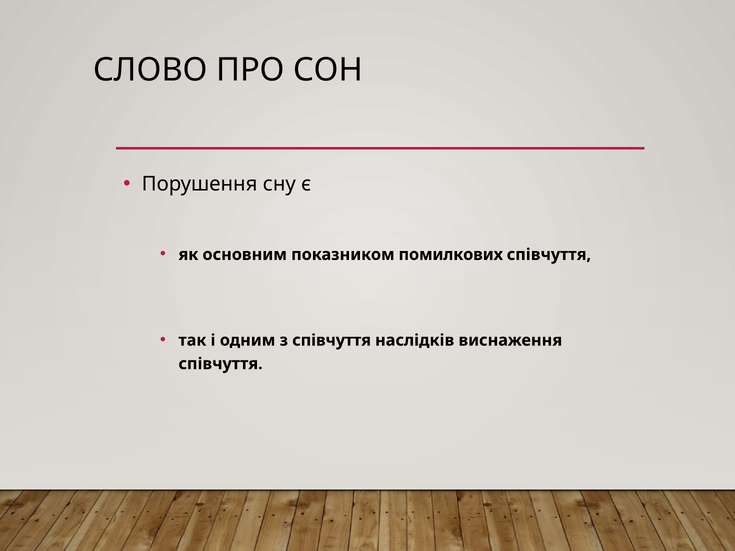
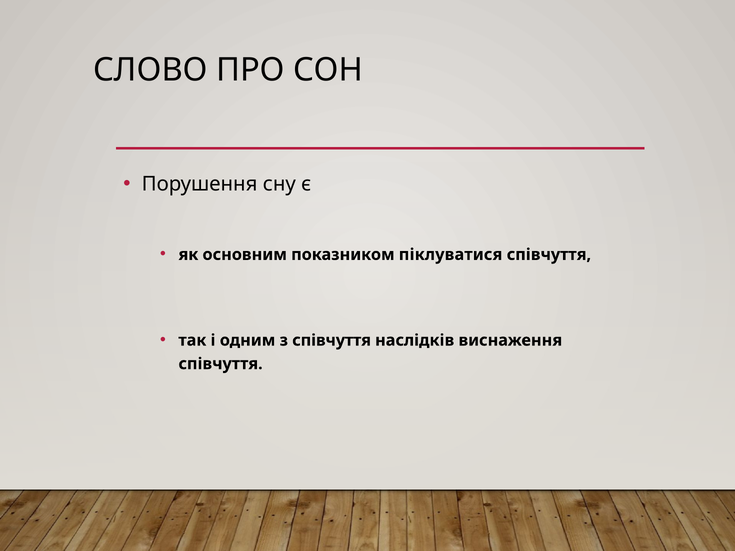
помилкових: помилкових -> піклуватися
